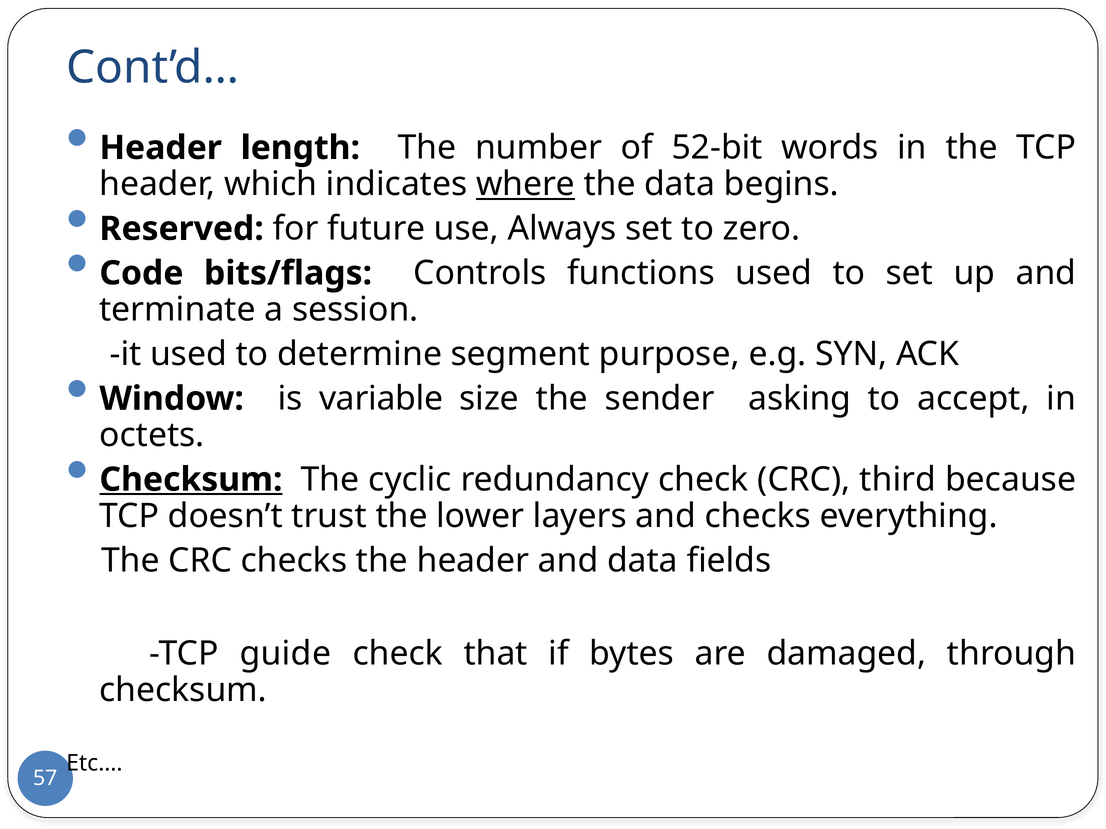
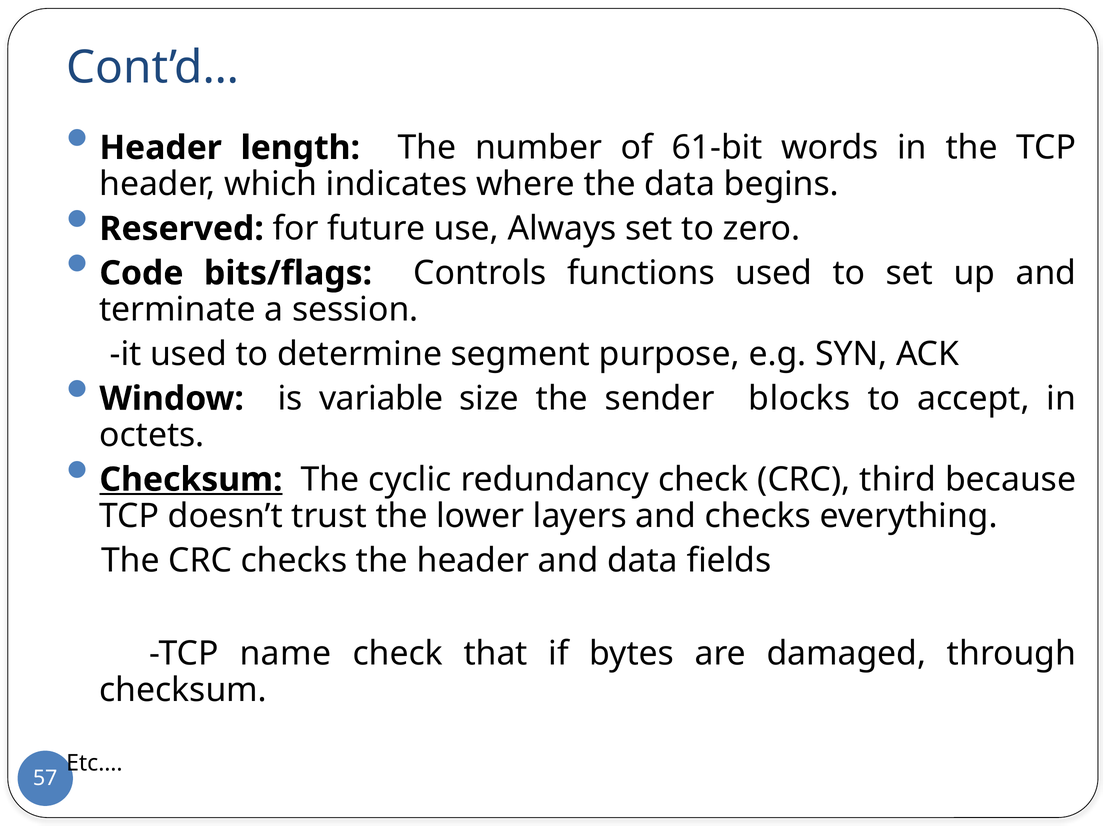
52-bit: 52-bit -> 61-bit
where underline: present -> none
asking: asking -> blocks
guide: guide -> name
